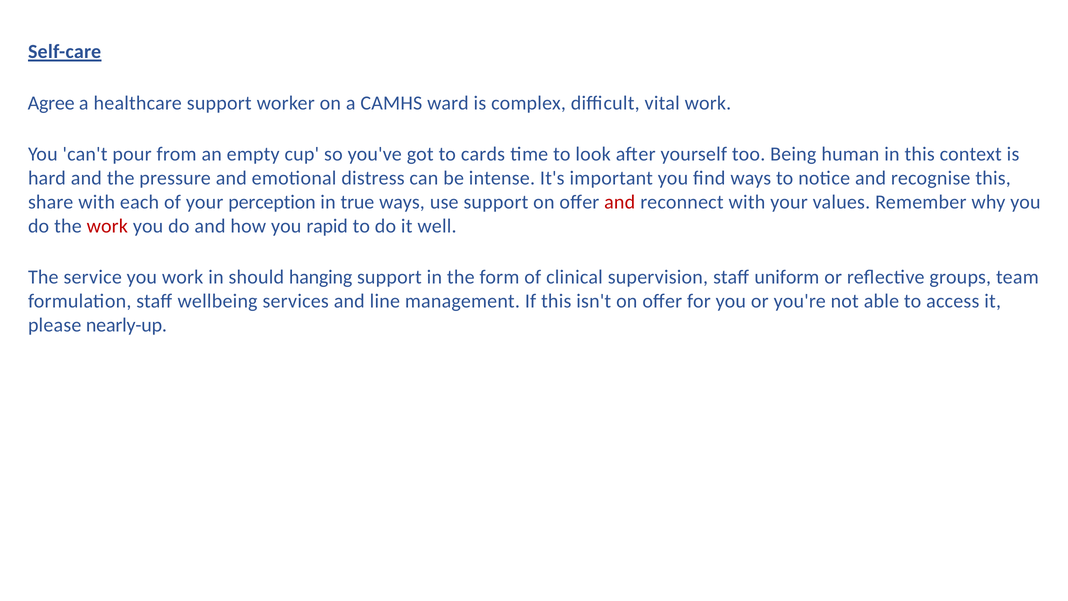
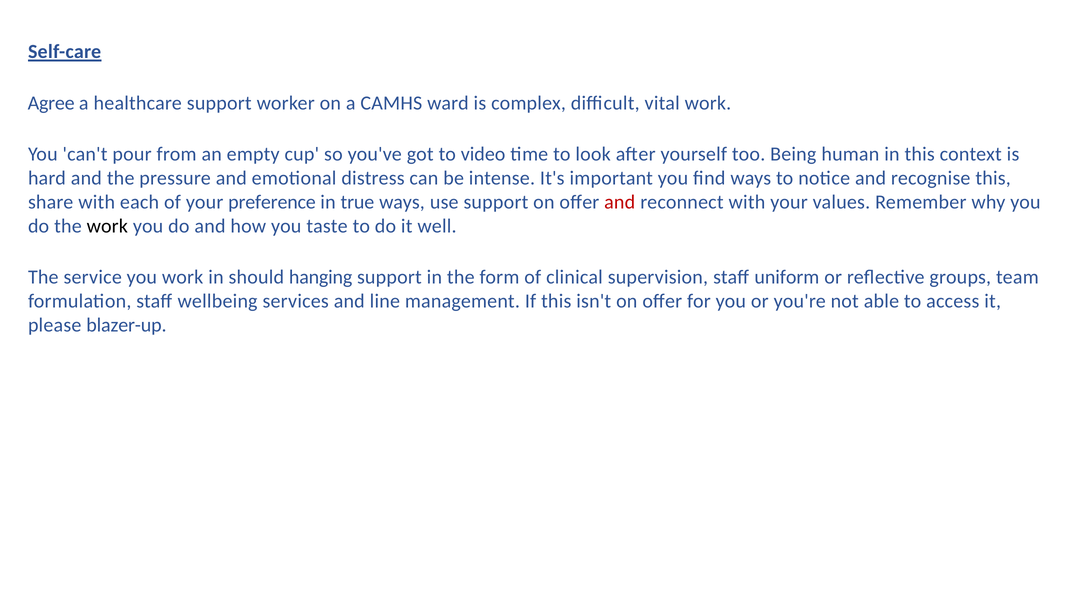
cards: cards -> video
perception: perception -> preference
work at (107, 226) colour: red -> black
rapid: rapid -> taste
nearly-up: nearly-up -> blazer-up
